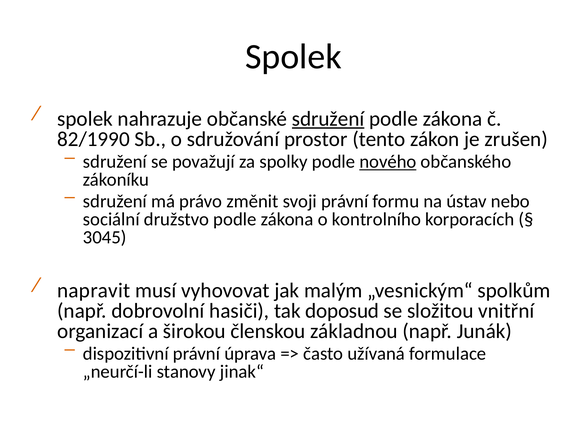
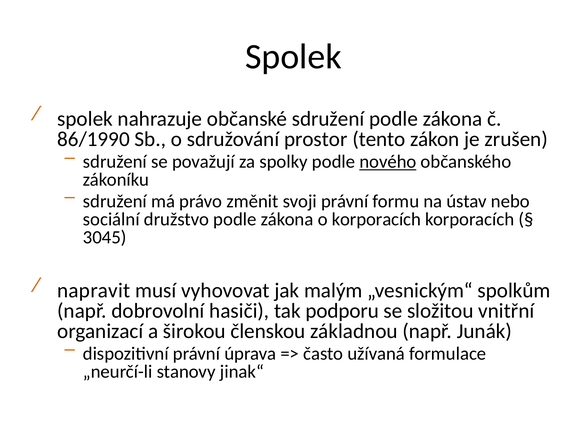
sdružení at (328, 119) underline: present -> none
82/1990: 82/1990 -> 86/1990
o kontrolního: kontrolního -> korporacích
doposud: doposud -> podporu
